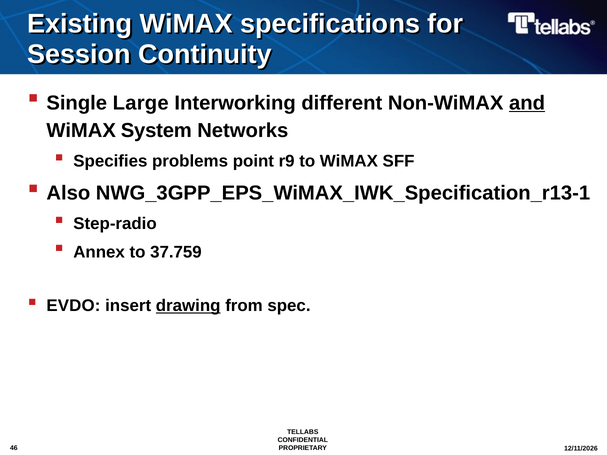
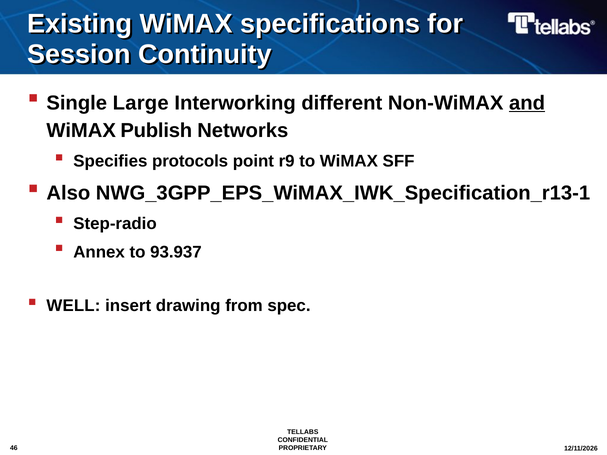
System: System -> Publish
problems: problems -> protocols
37.759: 37.759 -> 93.937
EVDO: EVDO -> WELL
drawing underline: present -> none
